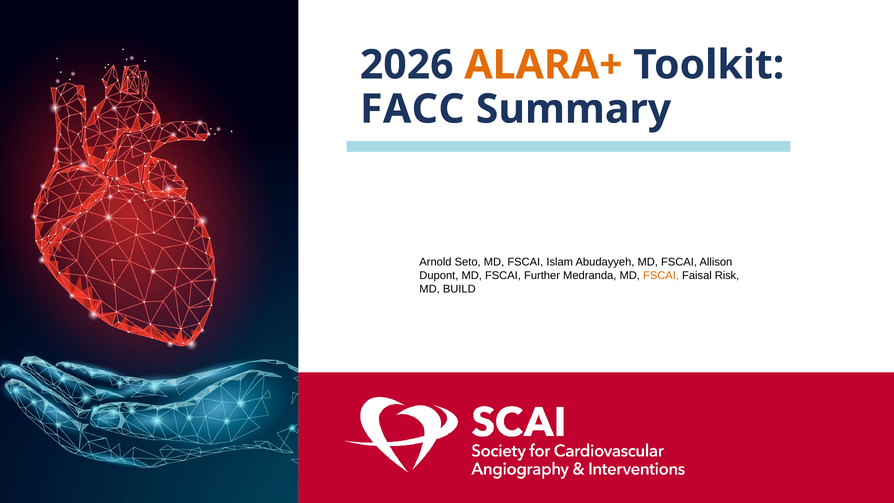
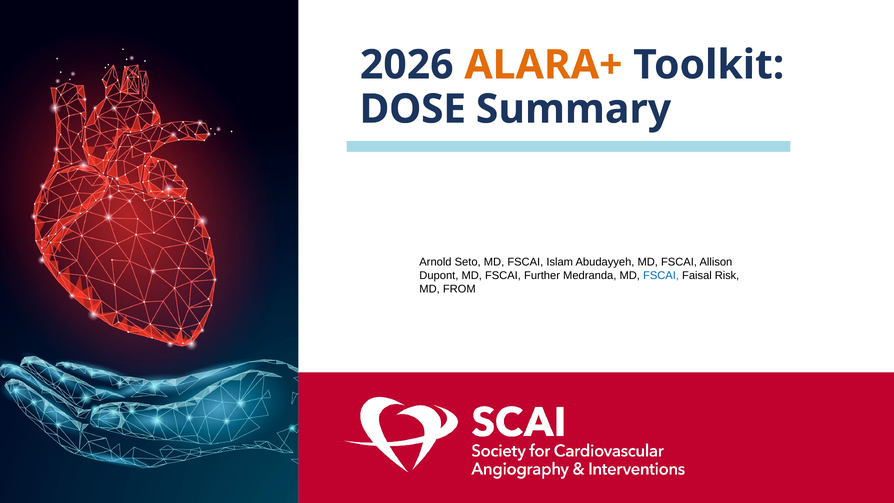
FACC: FACC -> DOSE
FSCAI at (661, 276) colour: orange -> blue
BUILD: BUILD -> FROM
